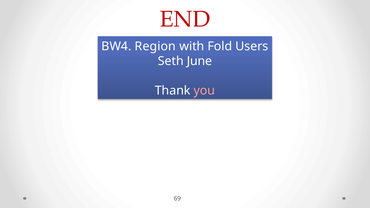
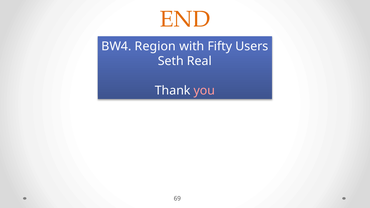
END colour: red -> orange
Fold: Fold -> Fifty
June: June -> Real
